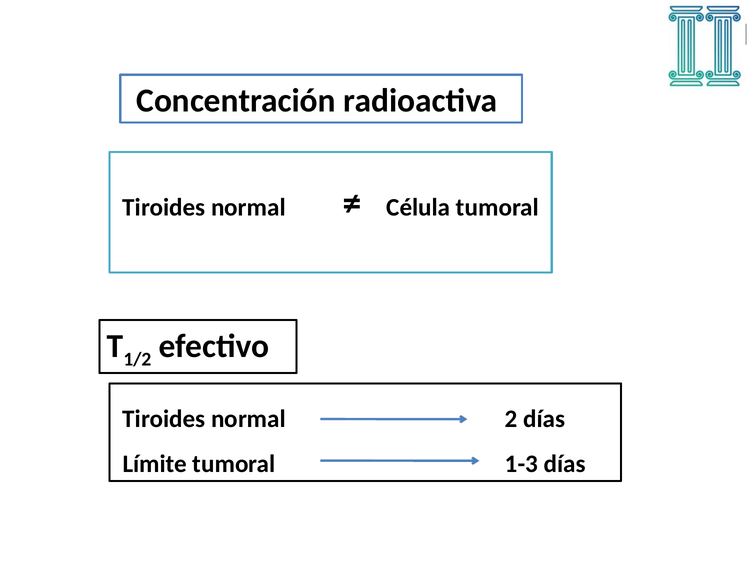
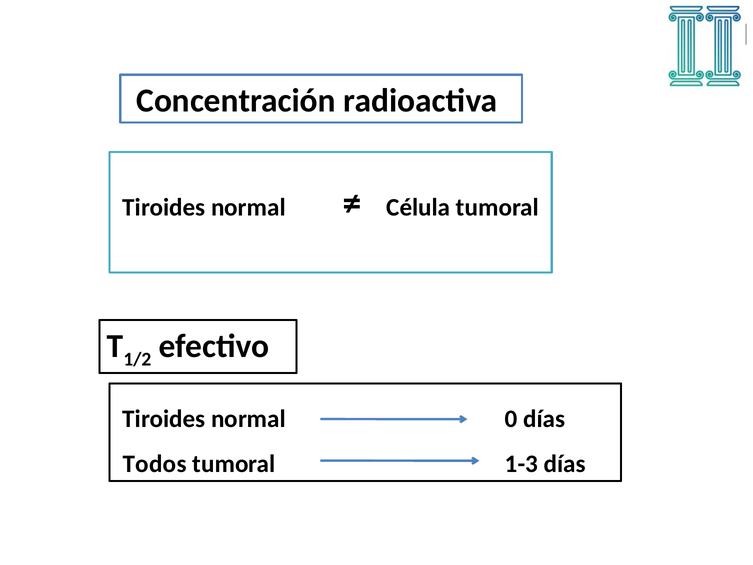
2: 2 -> 0
Límite: Límite -> Todos
